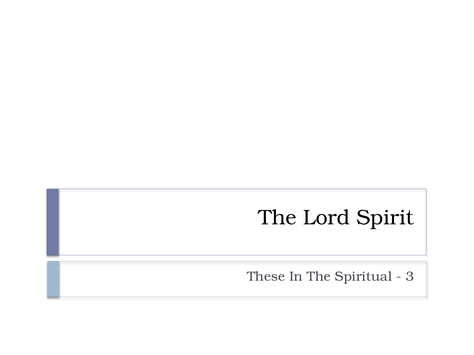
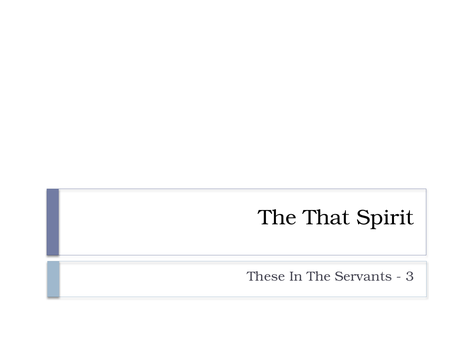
Lord: Lord -> That
Spiritual: Spiritual -> Servants
